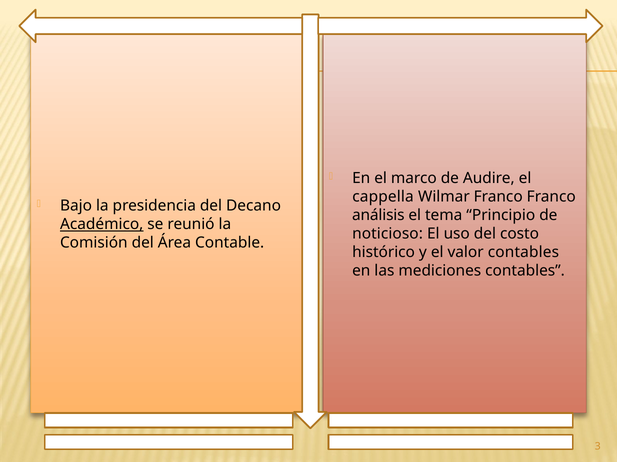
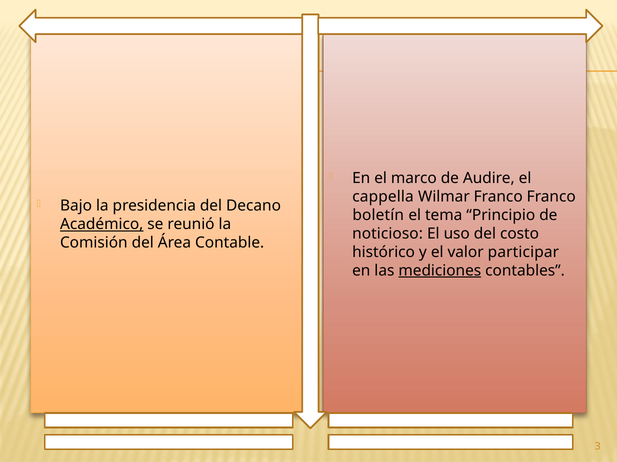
análisis: análisis -> boletín
valor contables: contables -> participar
mediciones underline: none -> present
